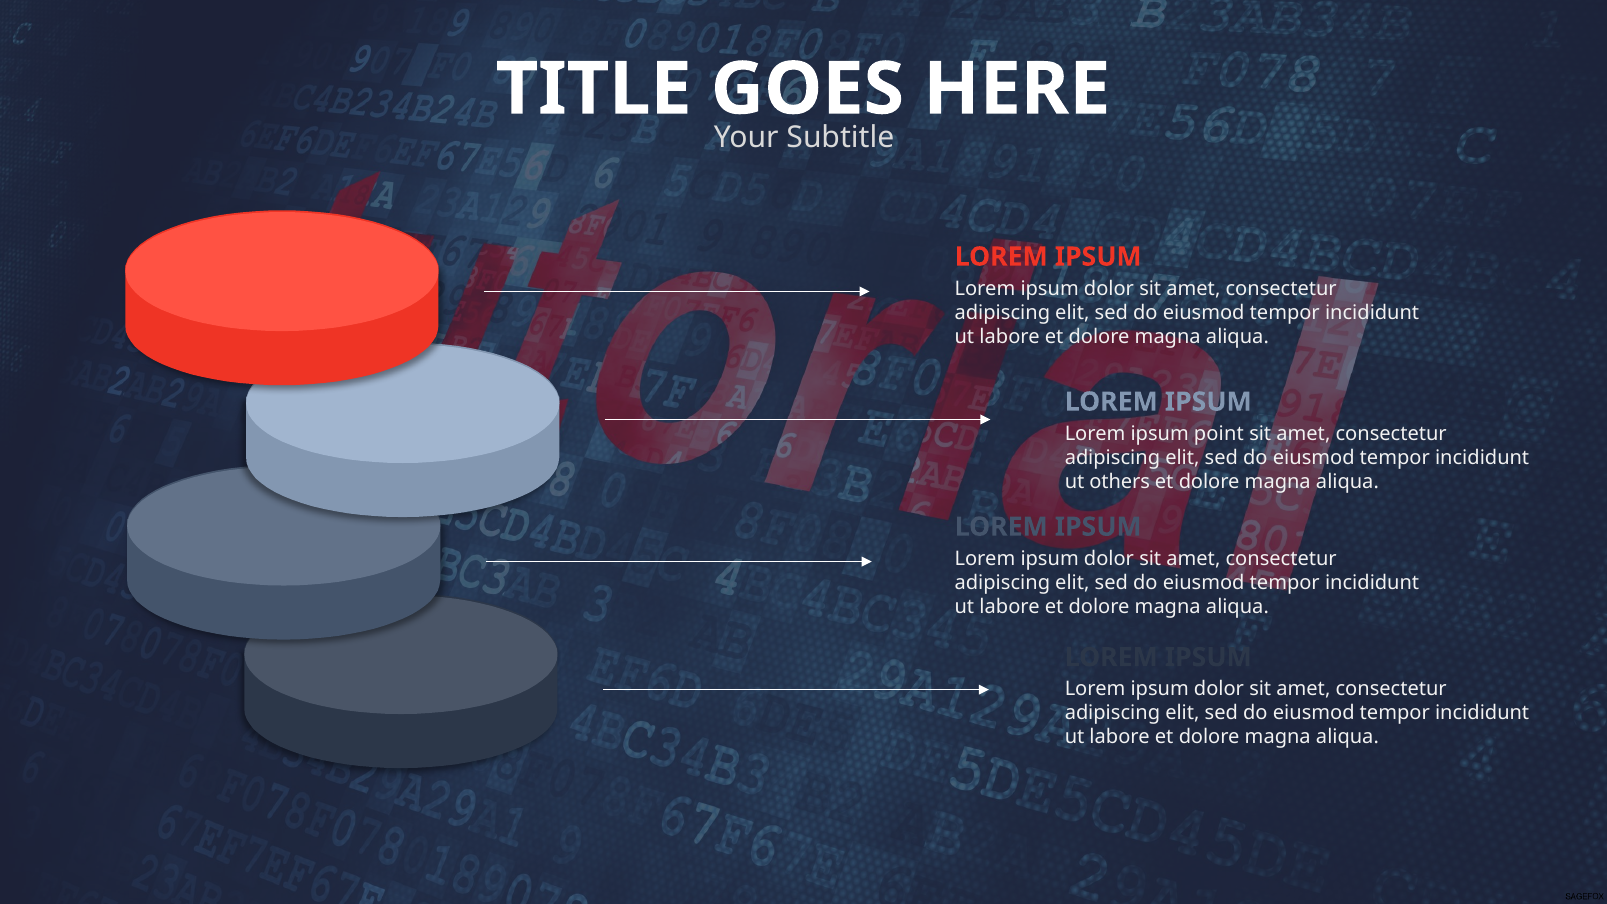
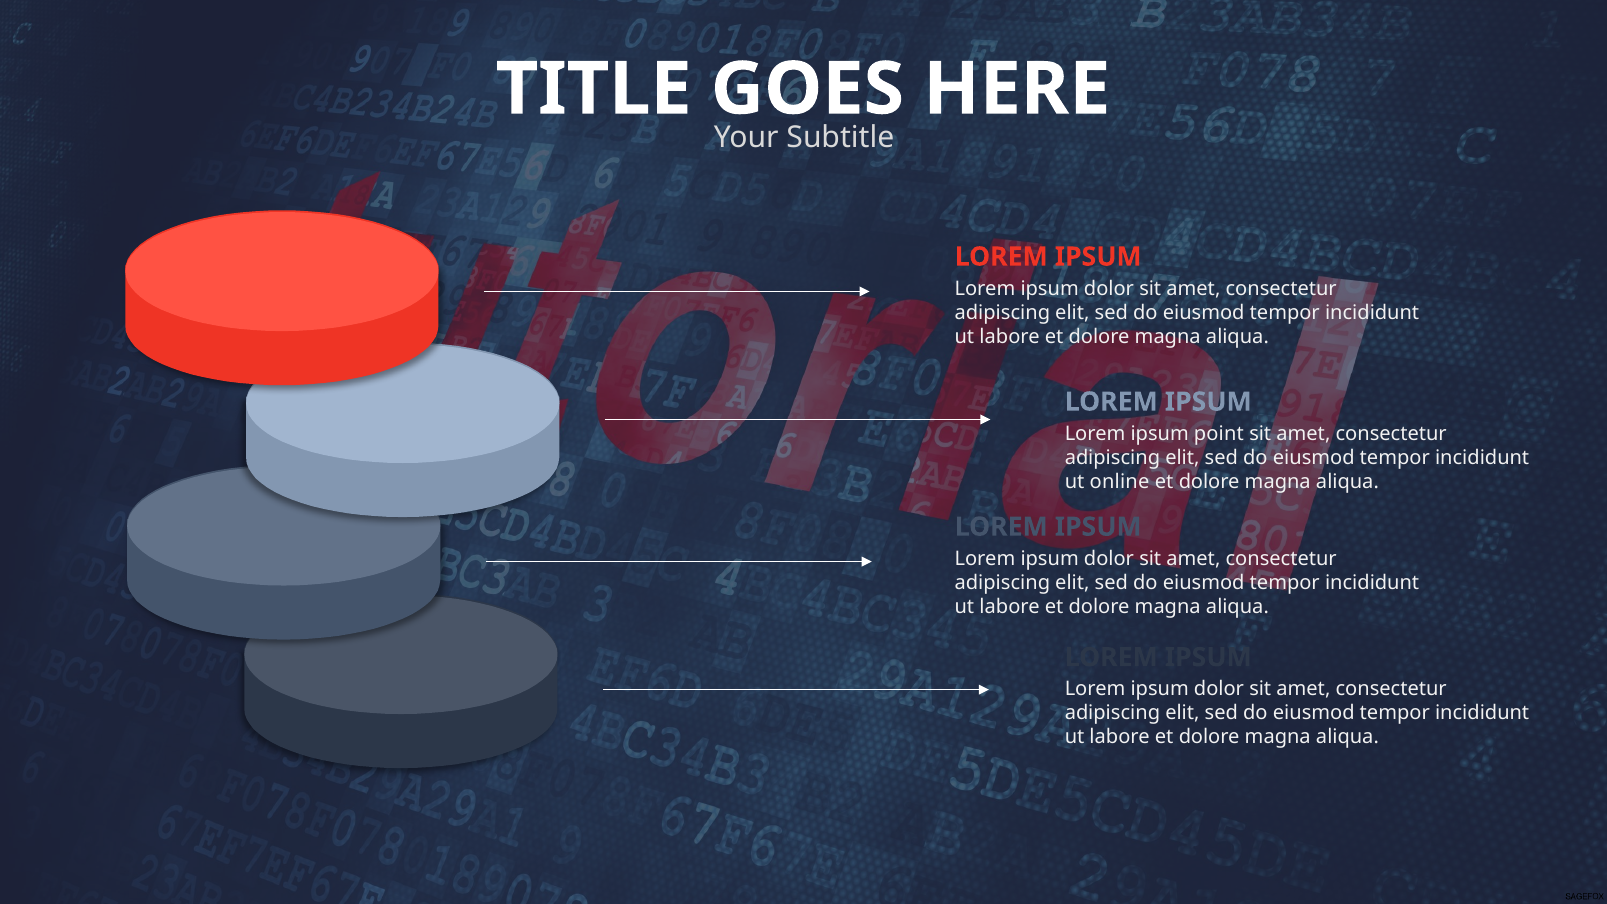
others: others -> online
